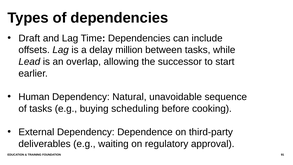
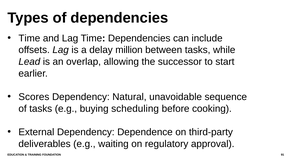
Draft at (29, 38): Draft -> Time
Human: Human -> Scores
